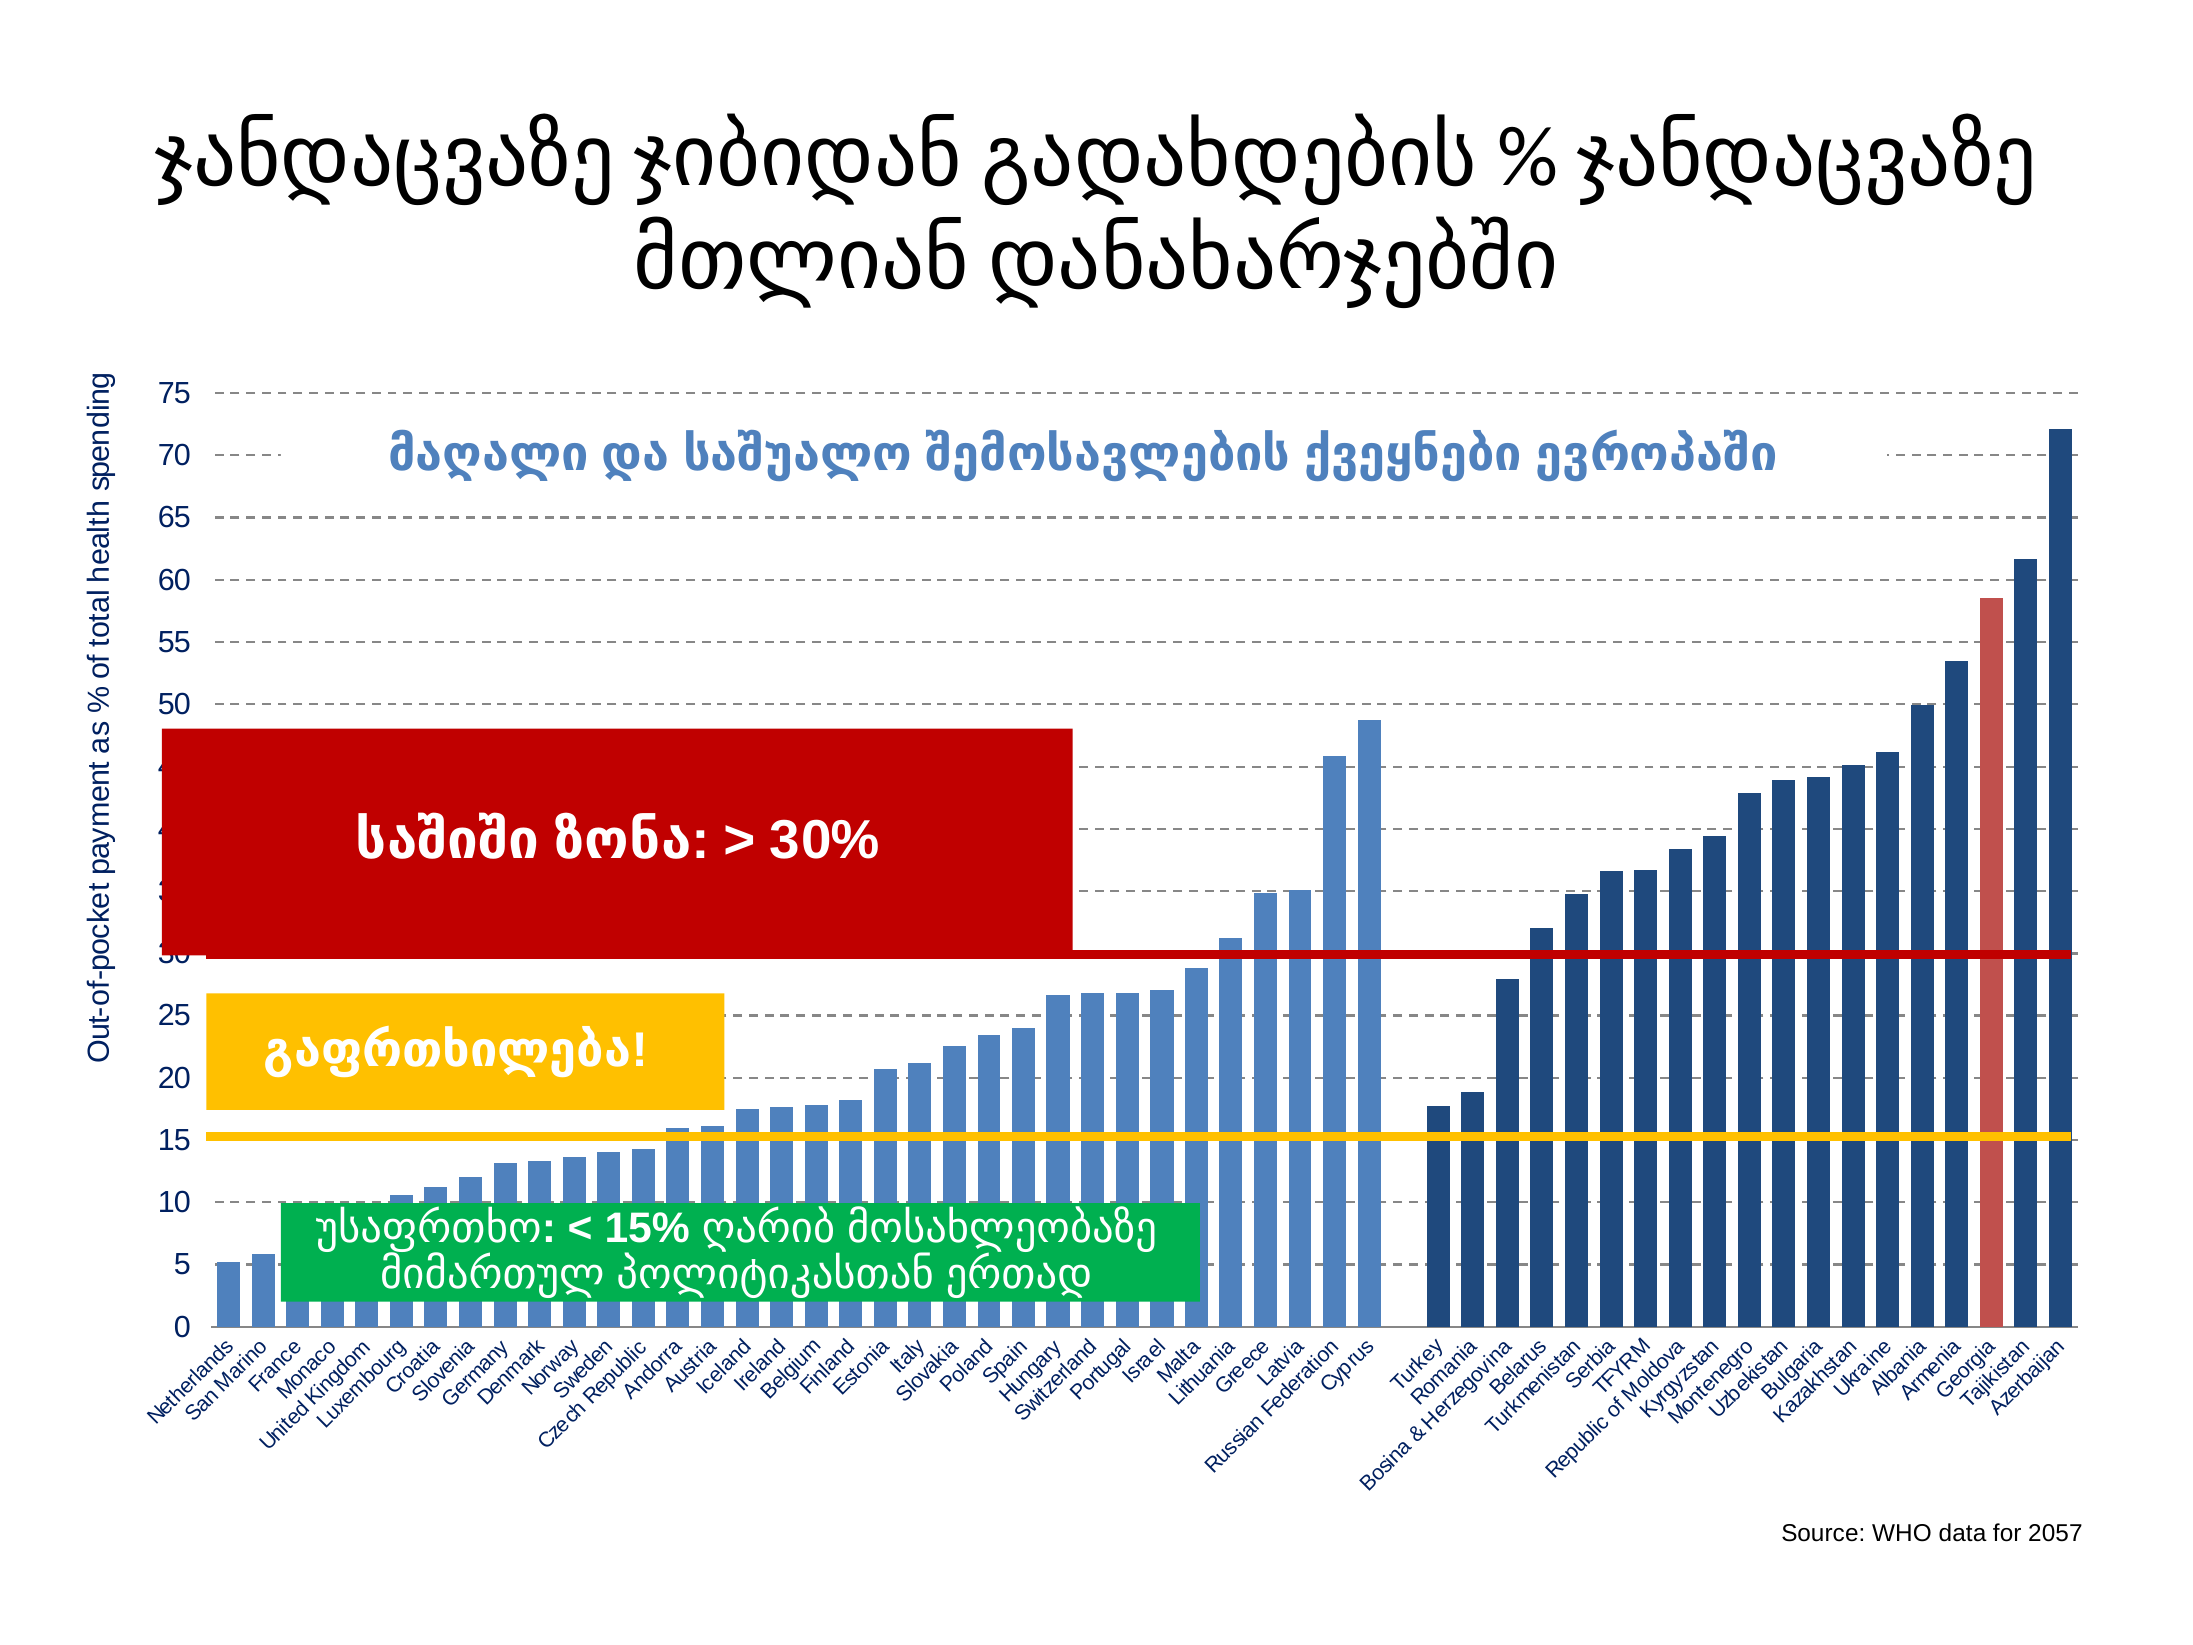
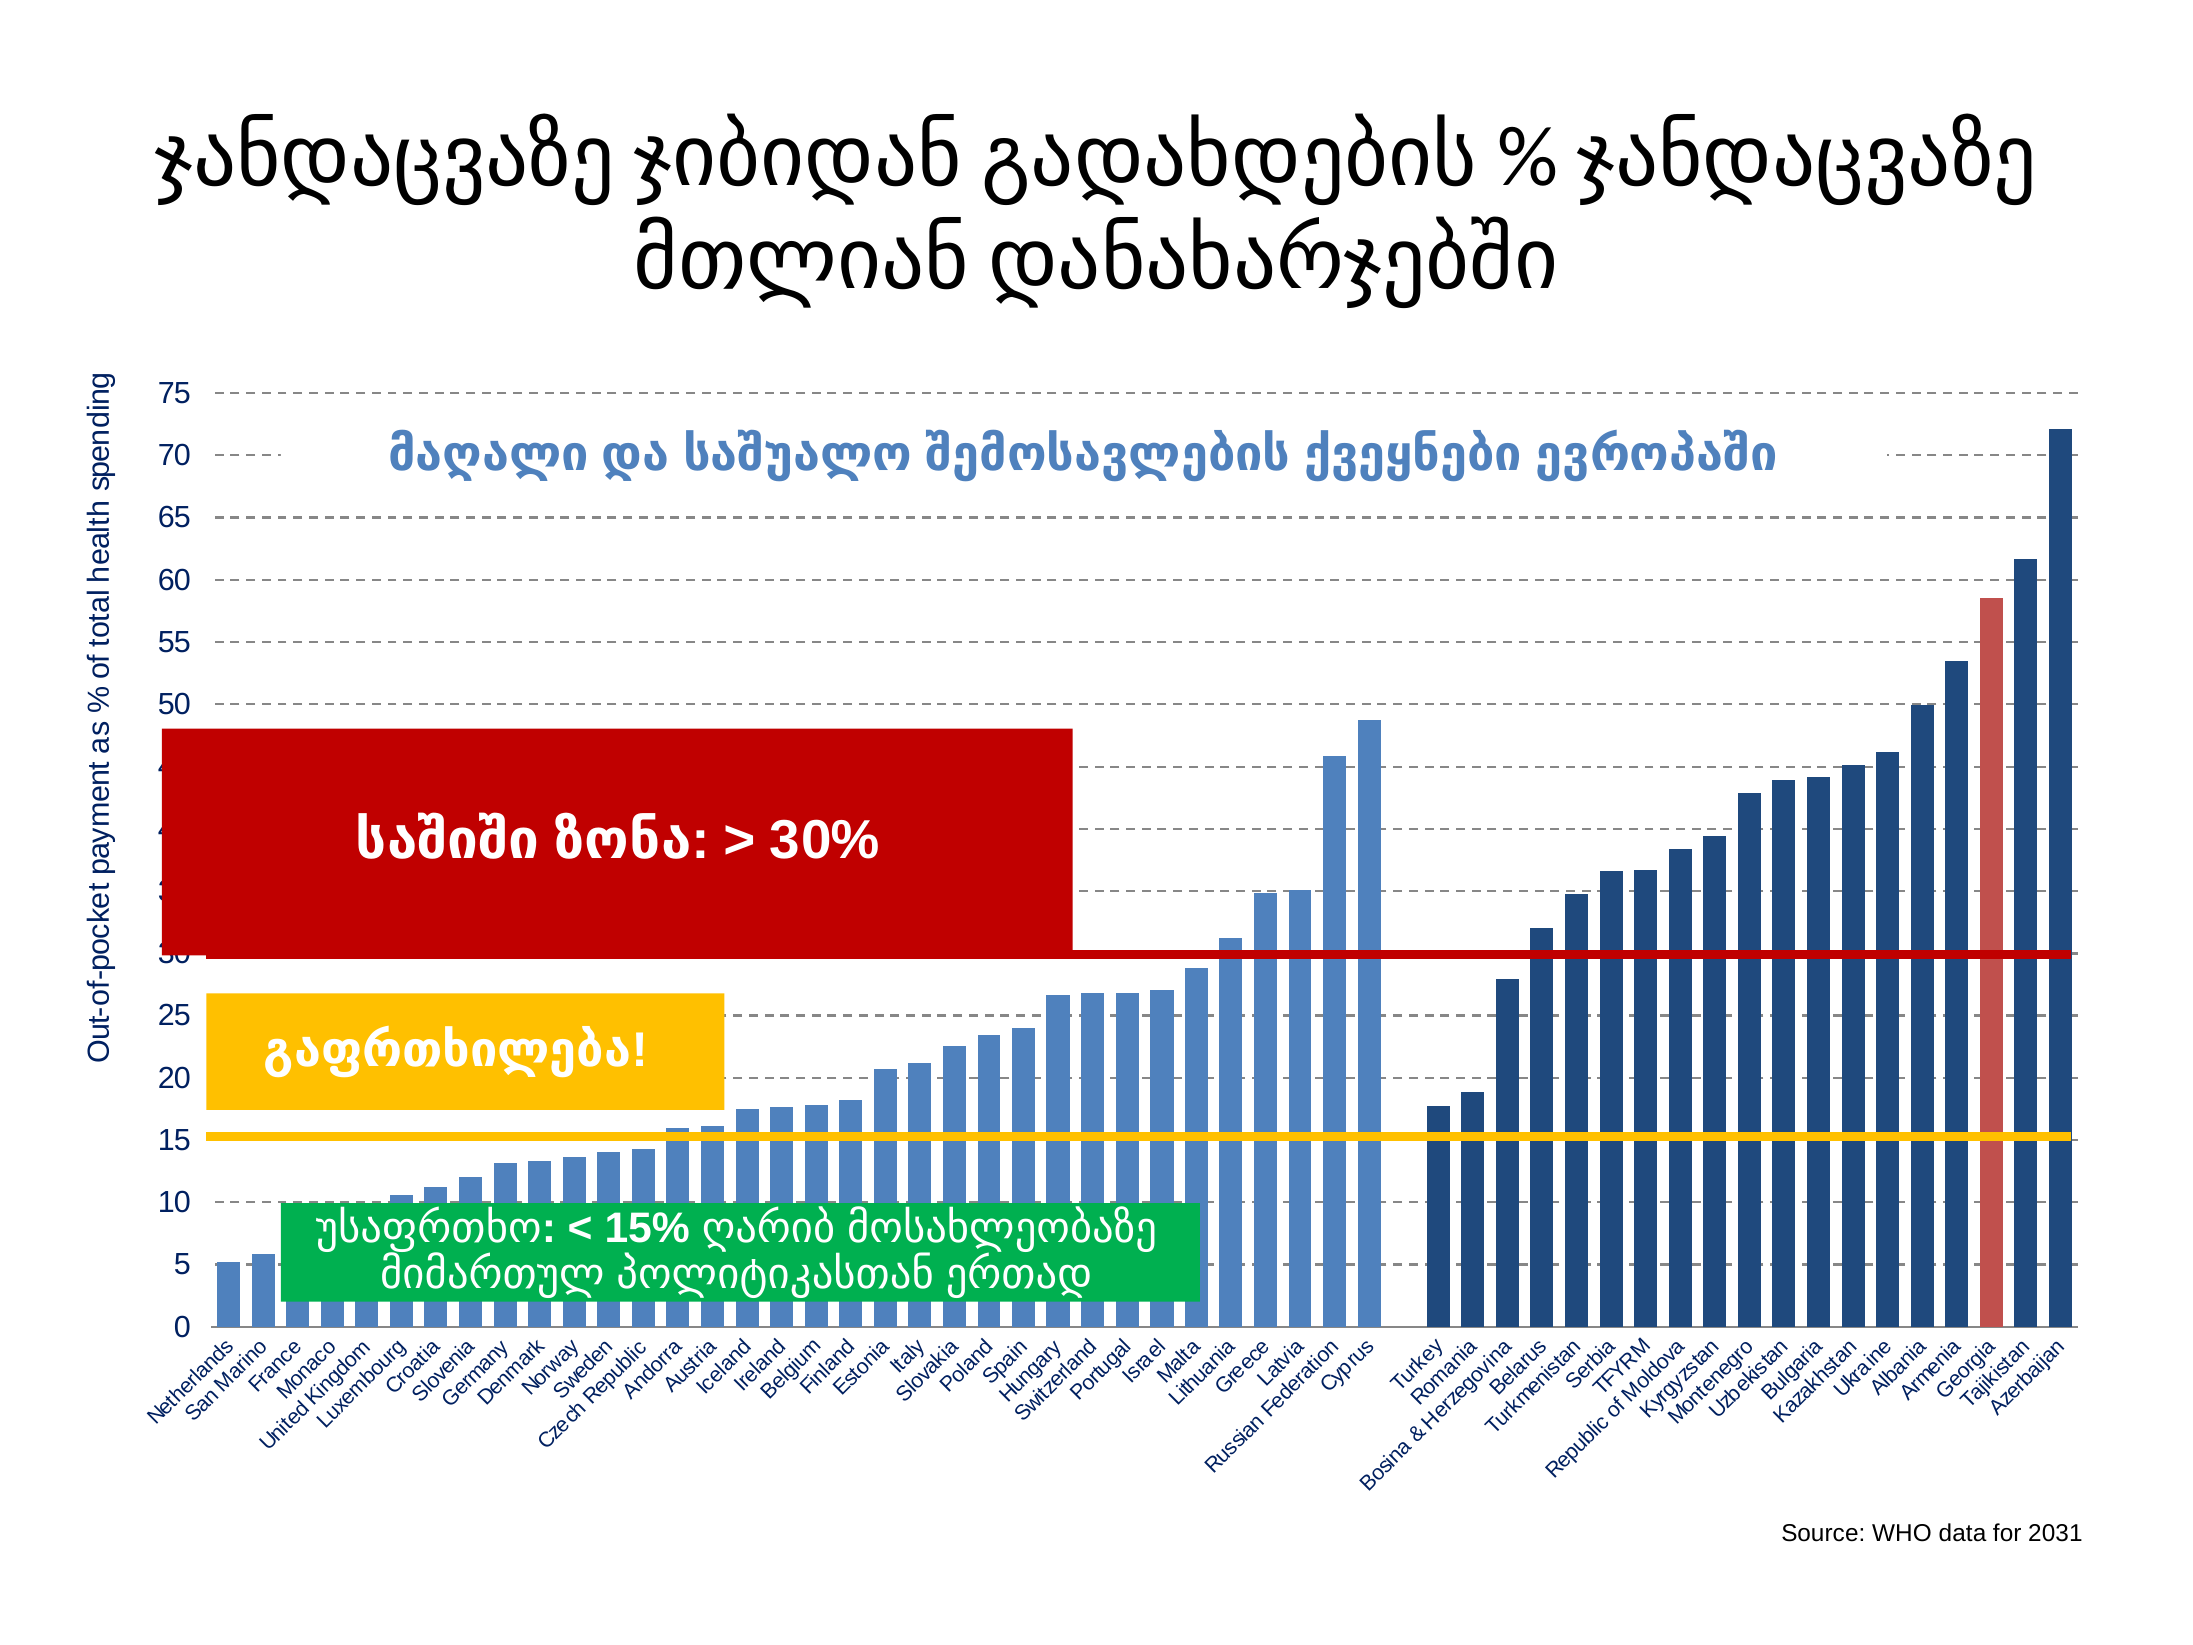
2057: 2057 -> 2031
